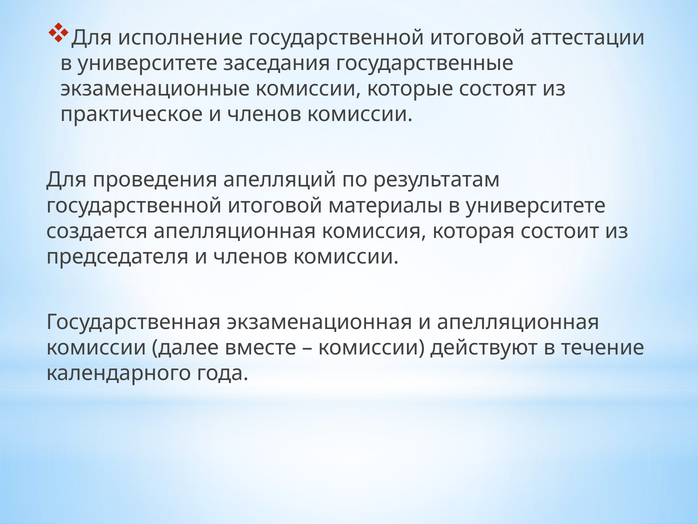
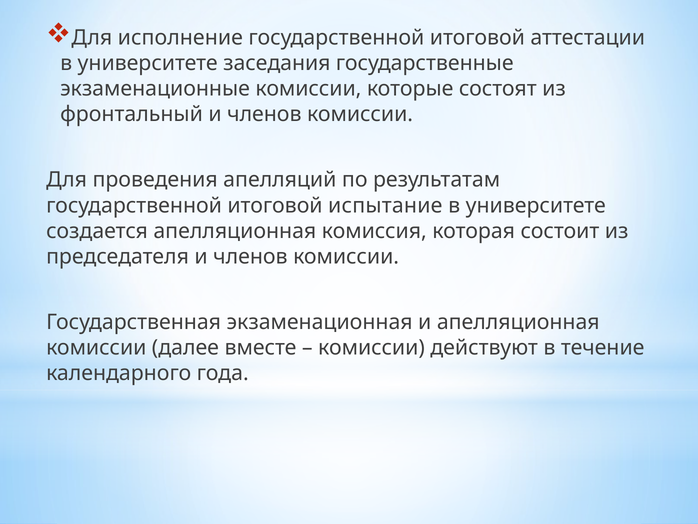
практическое: практическое -> фронтальный
материалы: материалы -> испытание
